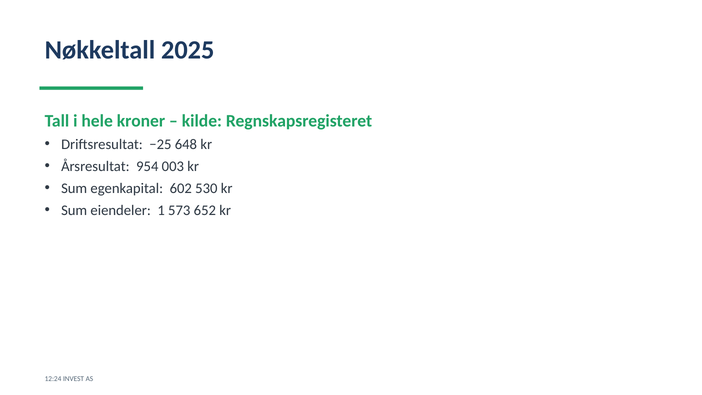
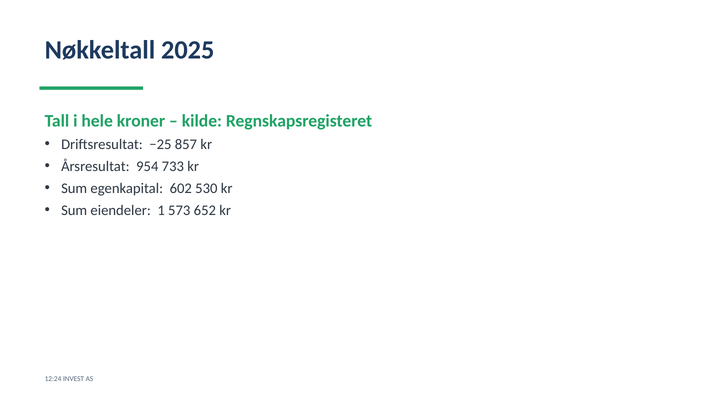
648: 648 -> 857
003: 003 -> 733
